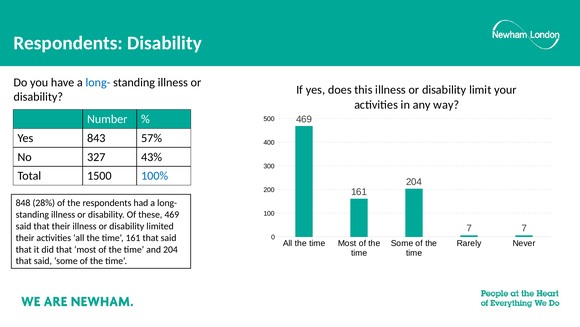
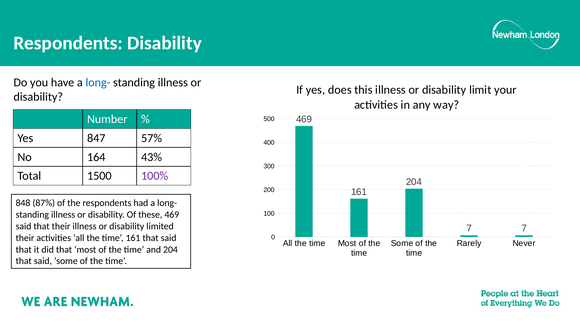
843: 843 -> 847
327: 327 -> 164
100% colour: blue -> purple
28%: 28% -> 87%
